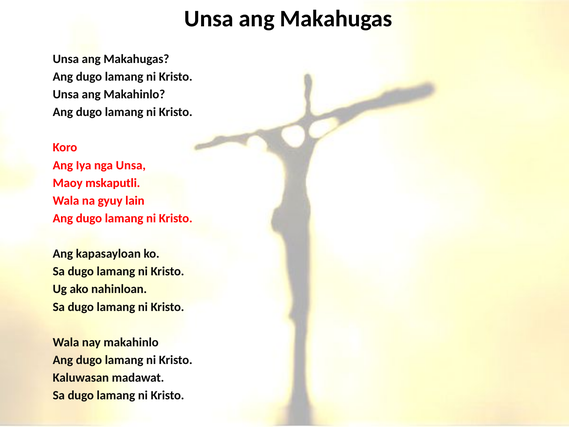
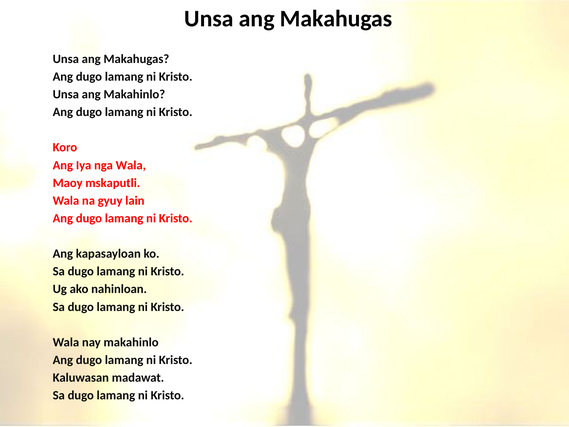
nga Unsa: Unsa -> Wala
